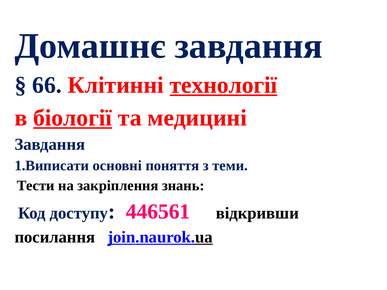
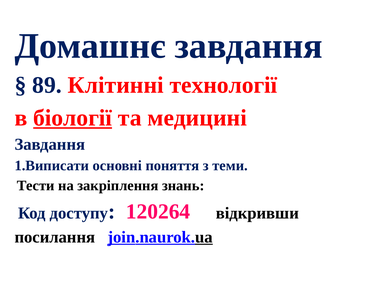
66: 66 -> 89
технології underline: present -> none
446561: 446561 -> 120264
